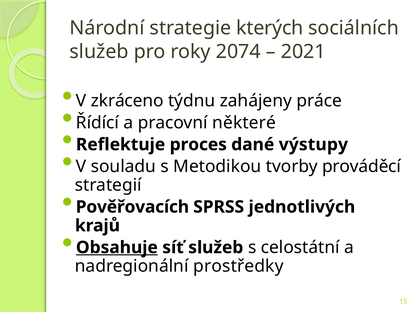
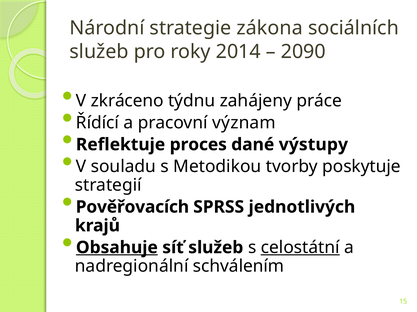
kterých: kterých -> zákona
2074: 2074 -> 2014
2021: 2021 -> 2090
některé: některé -> význam
prováděcí: prováděcí -> poskytuje
celostátní underline: none -> present
prostředky: prostředky -> schválením
